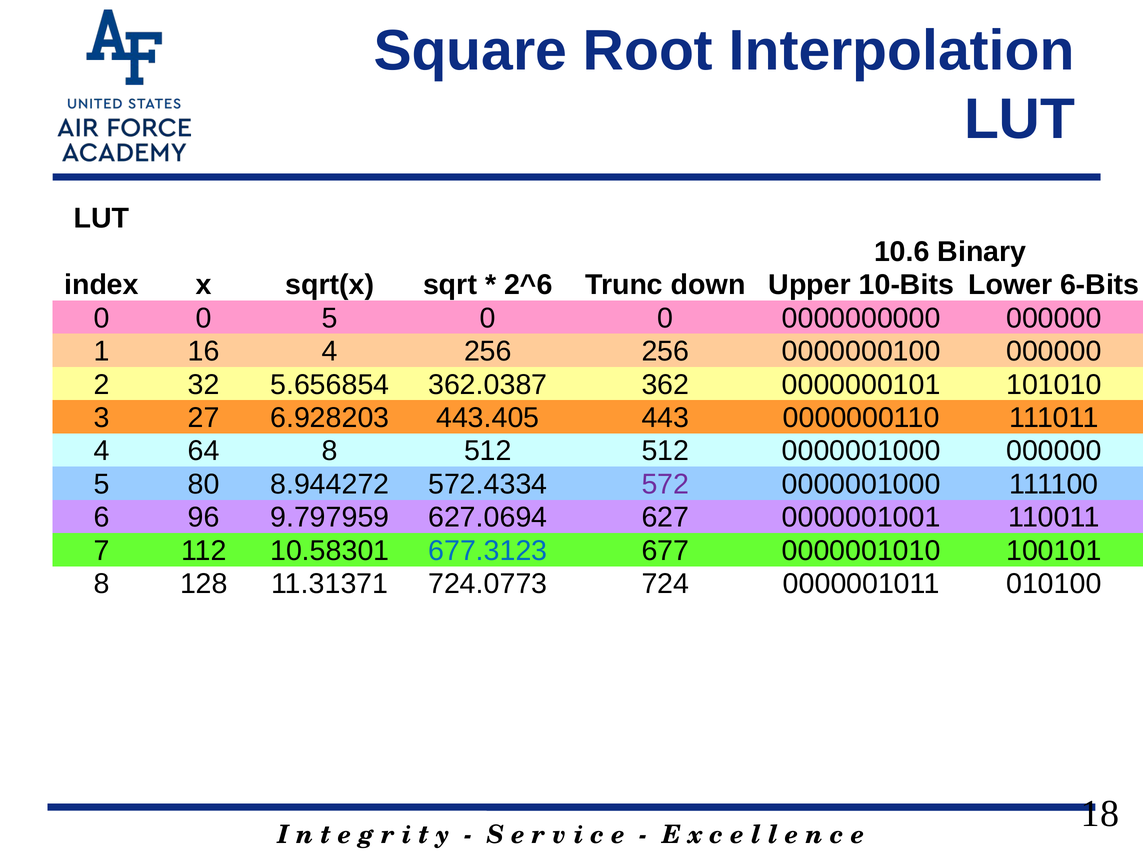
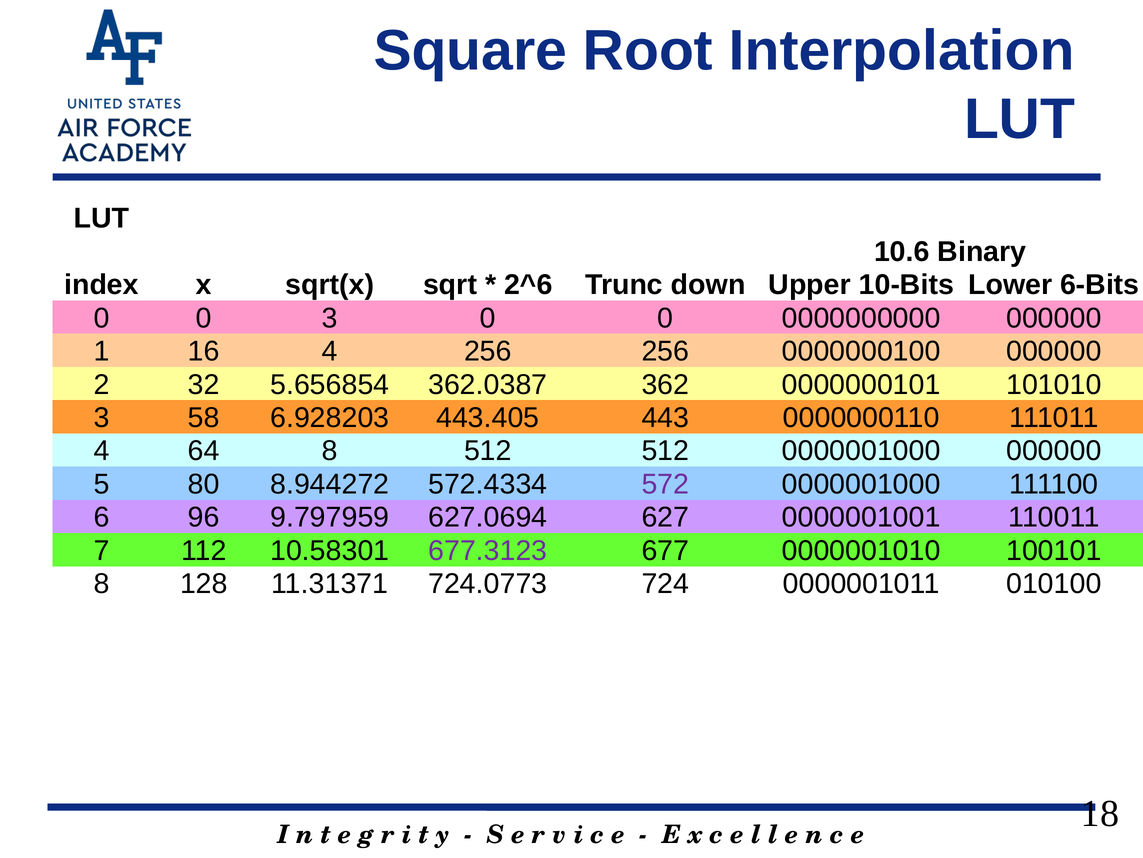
0 5: 5 -> 3
27: 27 -> 58
677.3123 colour: blue -> purple
